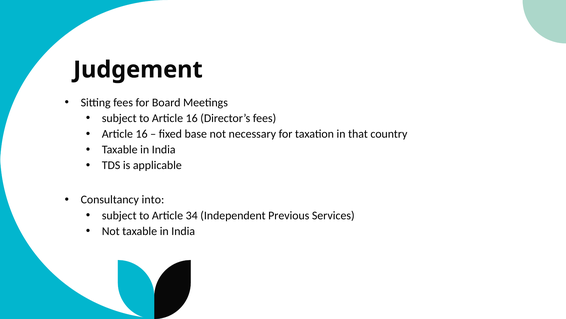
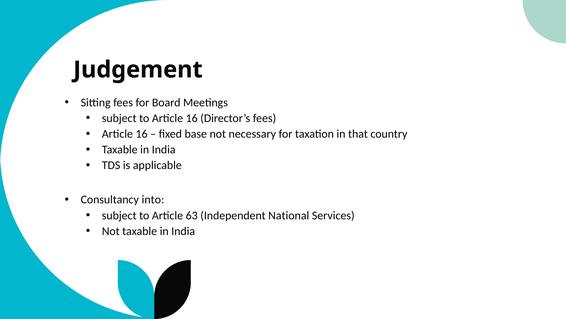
34: 34 -> 63
Previous: Previous -> National
